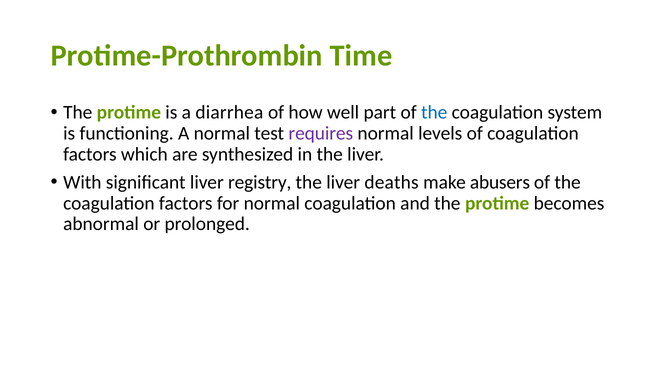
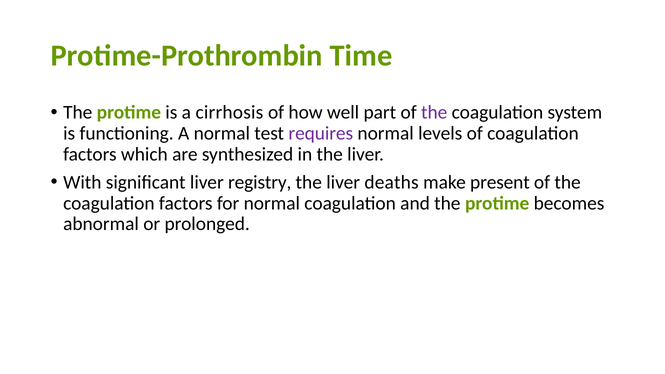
diarrhea: diarrhea -> cirrhosis
the at (434, 112) colour: blue -> purple
abusers: abusers -> present
